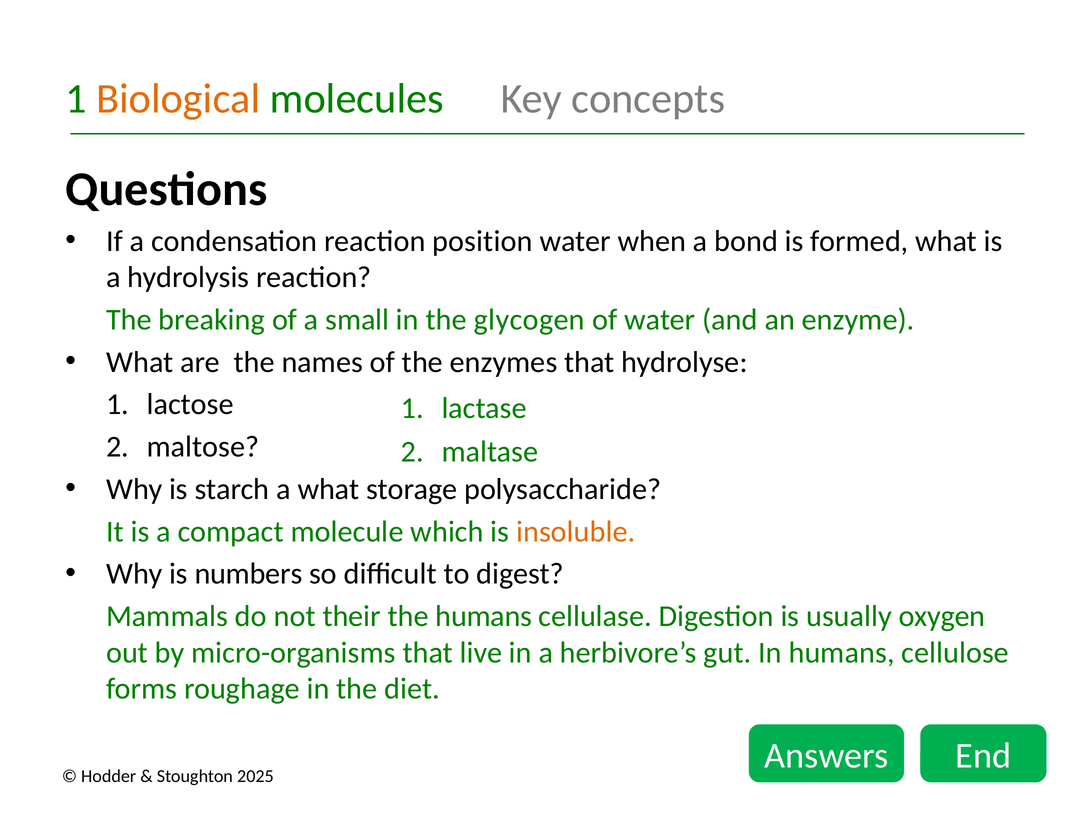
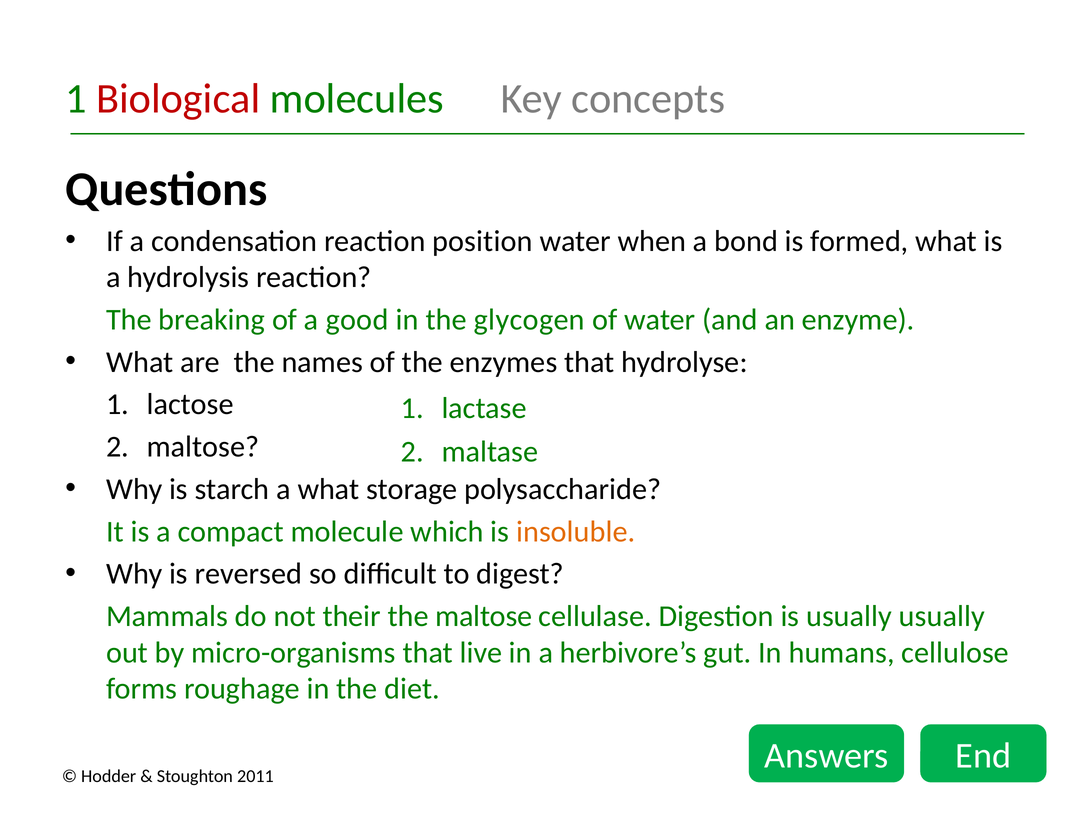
Biological colour: orange -> red
small: small -> good
numbers: numbers -> reversed
the humans: humans -> maltose
usually oxygen: oxygen -> usually
2025: 2025 -> 2011
